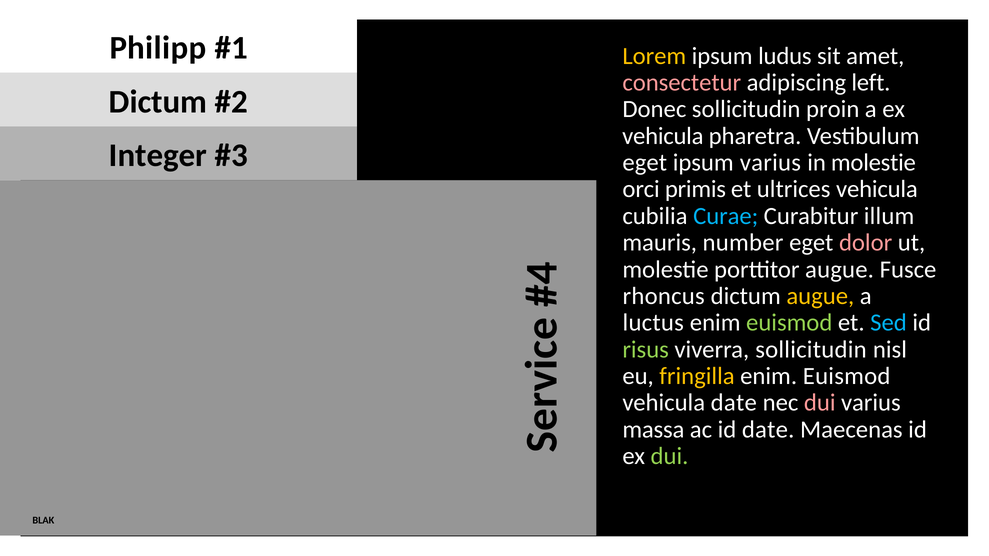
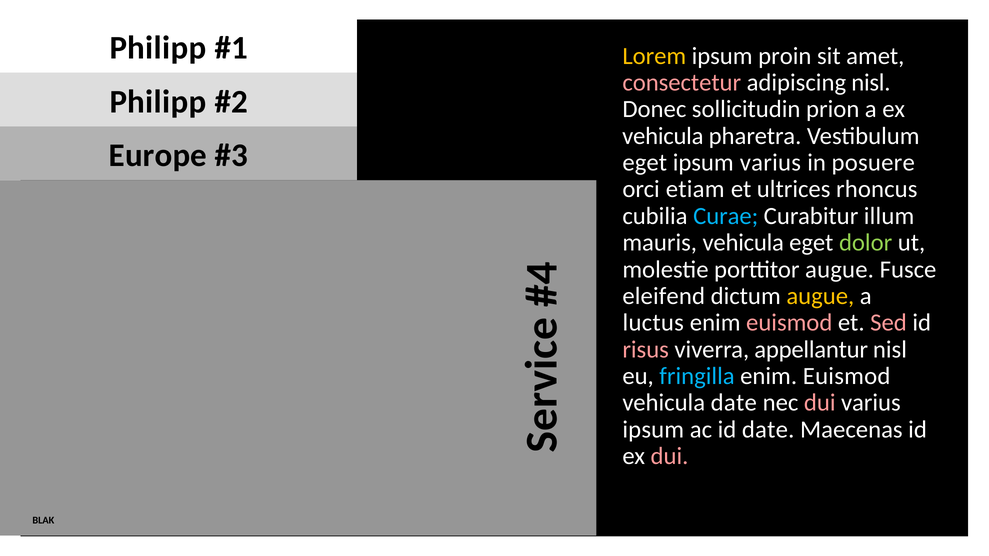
ludus: ludus -> proin
adipiscing left: left -> nisl
Dictum at (158, 102): Dictum -> Philipp
proin: proin -> prion
Integer: Integer -> Europe
in molestie: molestie -> posuere
primis: primis -> etiam
ultrices vehicula: vehicula -> rhoncus
mauris number: number -> vehicula
dolor colour: pink -> light green
rhoncus: rhoncus -> eleifend
euismod at (789, 323) colour: light green -> pink
Sed colour: light blue -> pink
risus colour: light green -> pink
viverra sollicitudin: sollicitudin -> appellantur
fringilla colour: yellow -> light blue
massa at (653, 430): massa -> ipsum
dui at (669, 456) colour: light green -> pink
